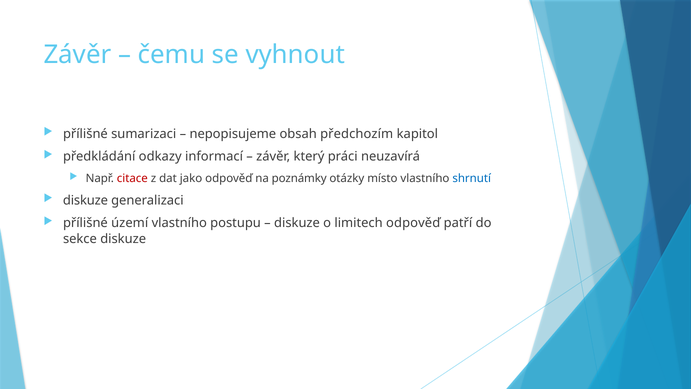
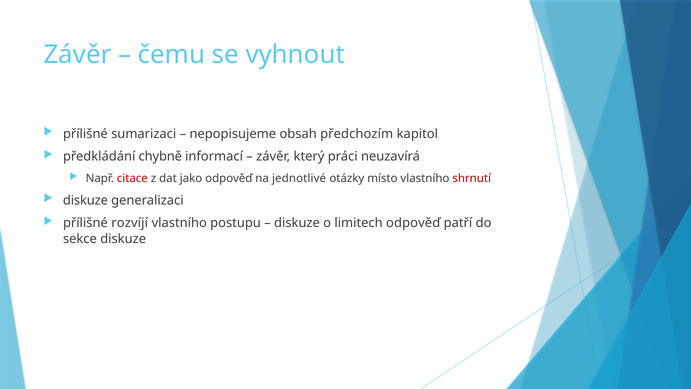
odkazy: odkazy -> chybně
poznámky: poznámky -> jednotlivé
shrnutí colour: blue -> red
území: území -> rozvíjí
